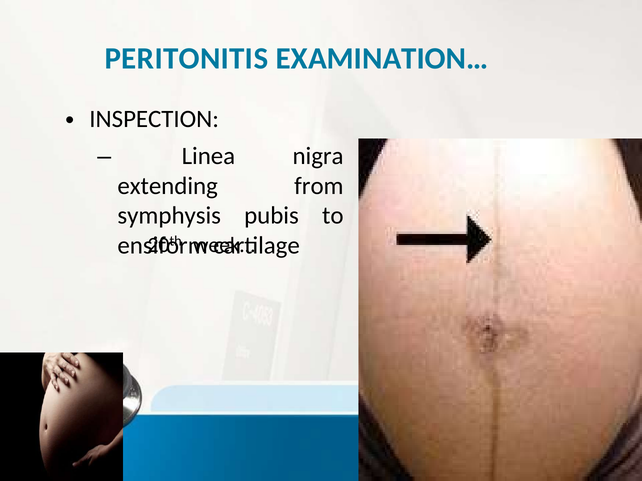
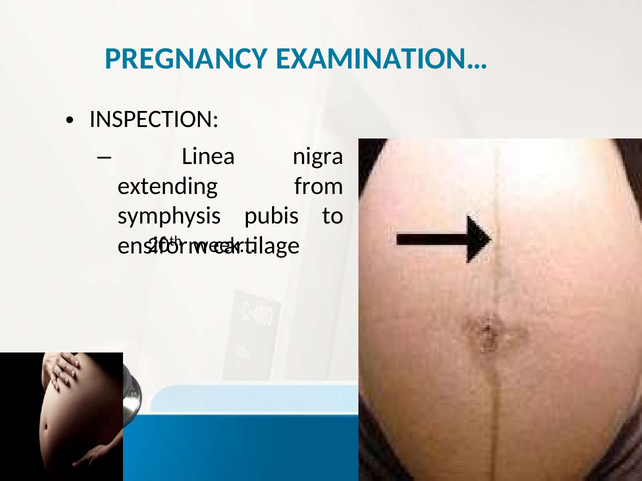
PERITONITIS: PERITONITIS -> PREGNANCY
